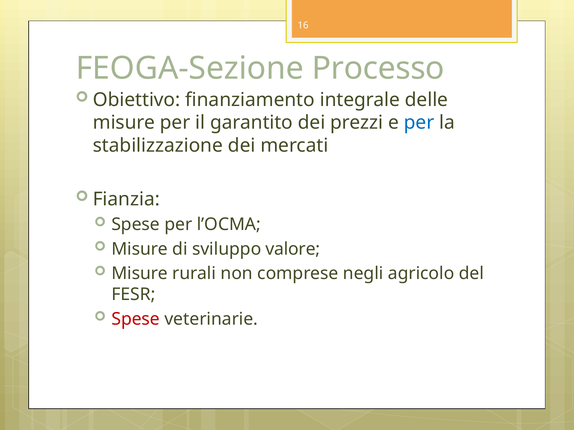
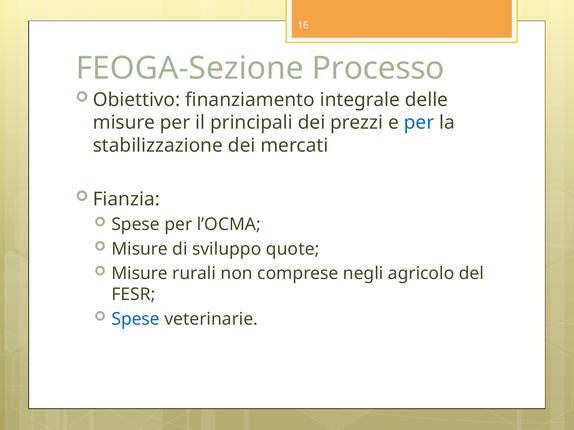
garantito: garantito -> principali
valore: valore -> quote
Spese at (136, 319) colour: red -> blue
